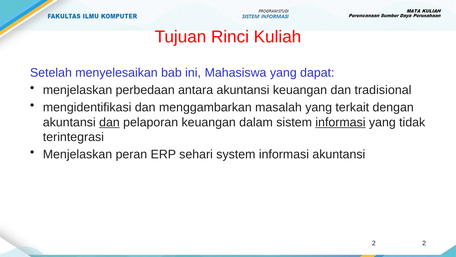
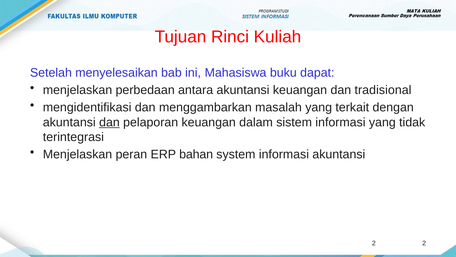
Mahasiswa yang: yang -> buku
informasi at (340, 122) underline: present -> none
sehari: sehari -> bahan
